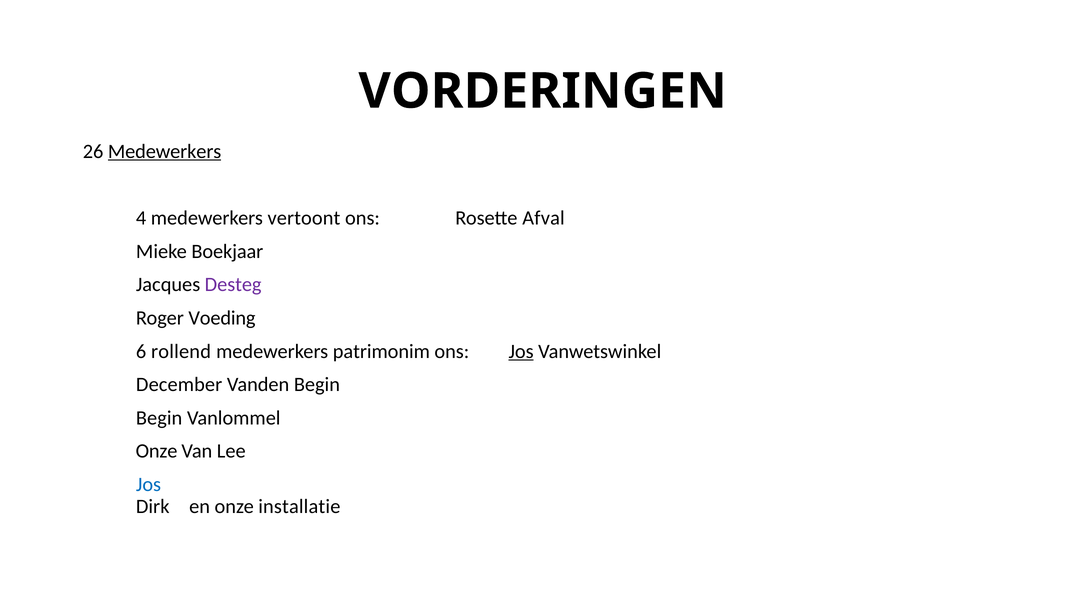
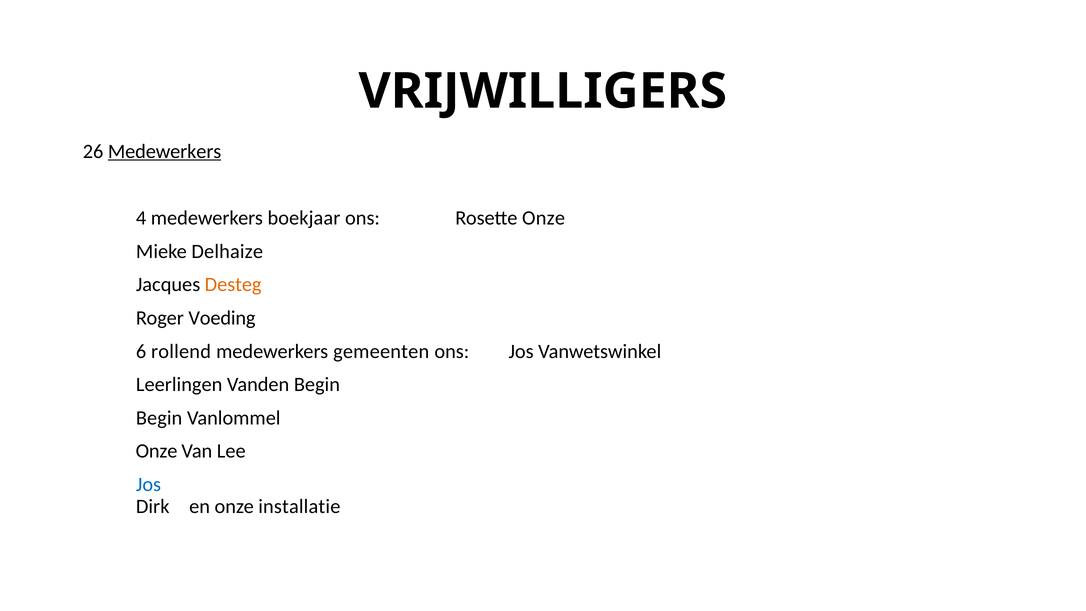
VORDERINGEN: VORDERINGEN -> VRIJWILLIGERS
vertoont: vertoont -> boekjaar
Rosette Afval: Afval -> Onze
Boekjaar: Boekjaar -> Delhaize
Desteg colour: purple -> orange
patrimonim: patrimonim -> gemeenten
Jos at (521, 351) underline: present -> none
December: December -> Leerlingen
